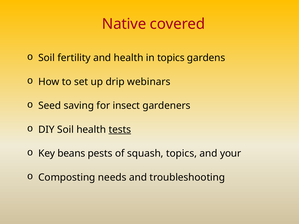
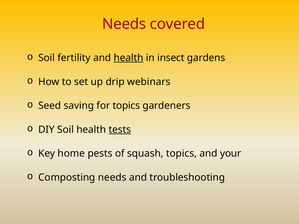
Native at (124, 24): Native -> Needs
health at (129, 58) underline: none -> present
in topics: topics -> insect
for insect: insect -> topics
beans: beans -> home
